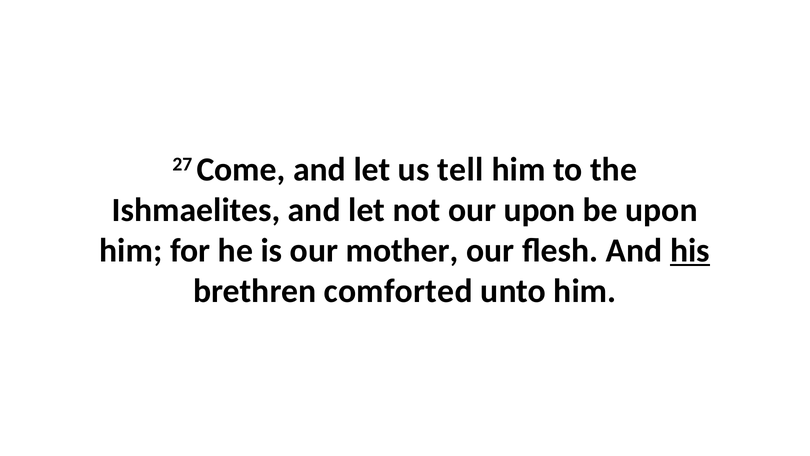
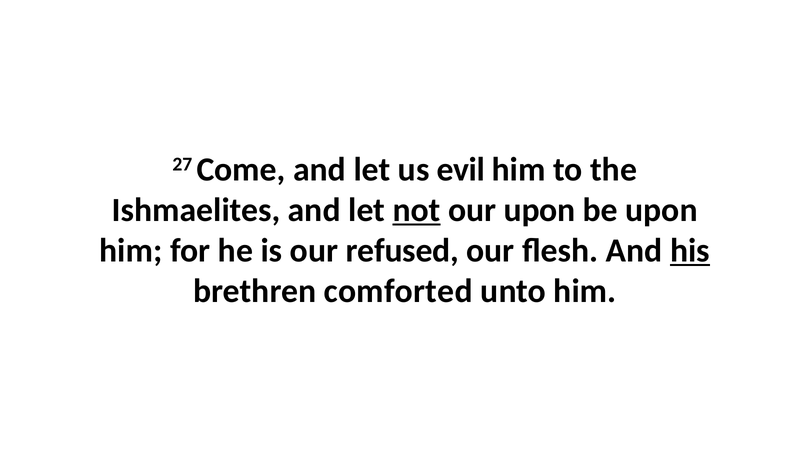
tell: tell -> evil
not underline: none -> present
mother: mother -> refused
